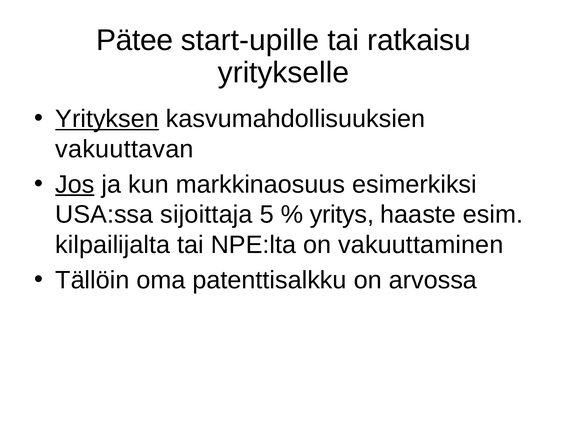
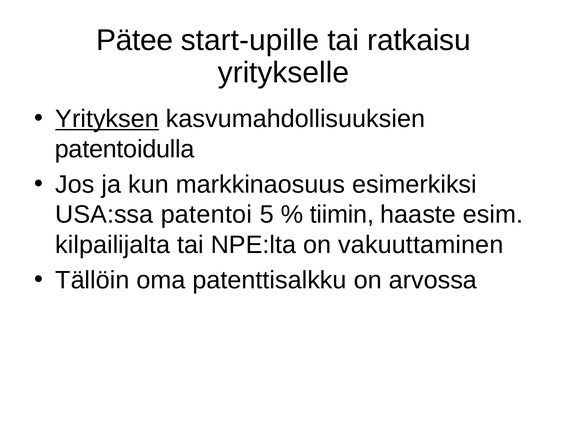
vakuuttavan: vakuuttavan -> patentoidulla
Jos underline: present -> none
sijoittaja: sijoittaja -> patentoi
yritys: yritys -> tiimin
